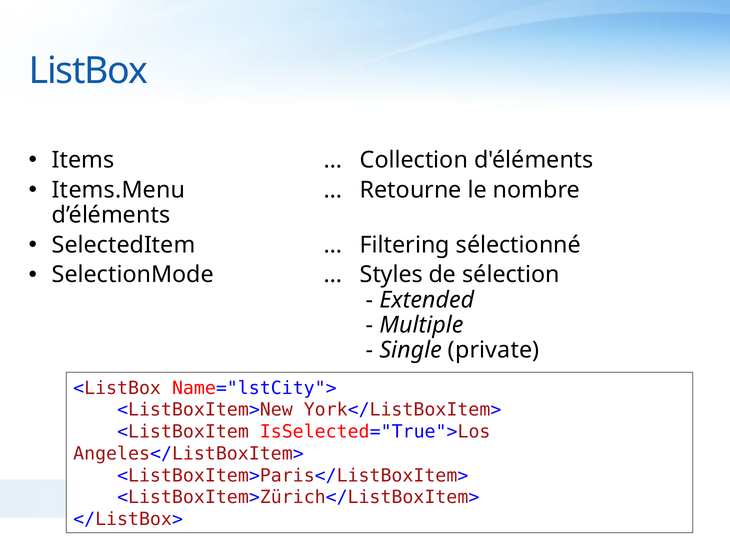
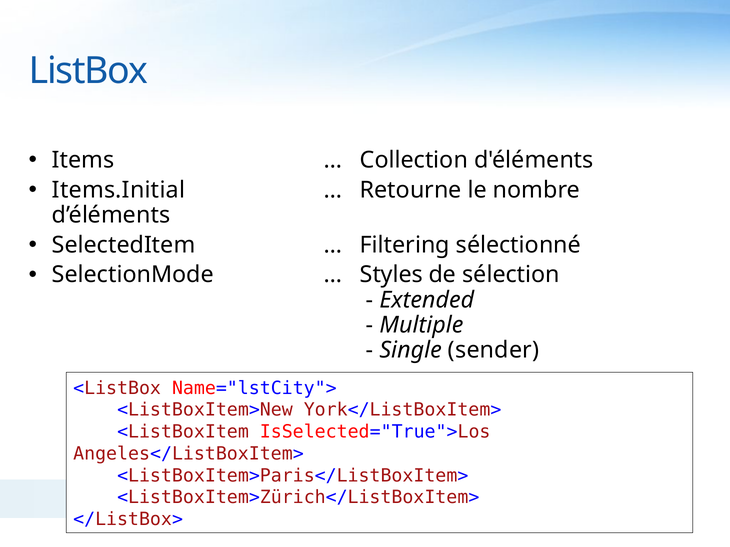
Items.Menu: Items.Menu -> Items.Initial
private: private -> sender
